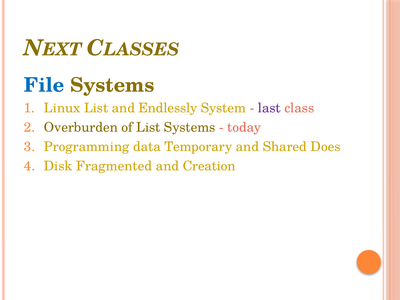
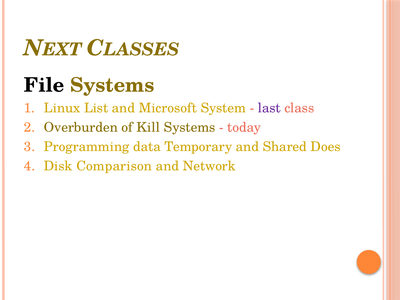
File colour: blue -> black
Endlessly: Endlessly -> Microsoft
of List: List -> Kill
Fragmented: Fragmented -> Comparison
Creation: Creation -> Network
